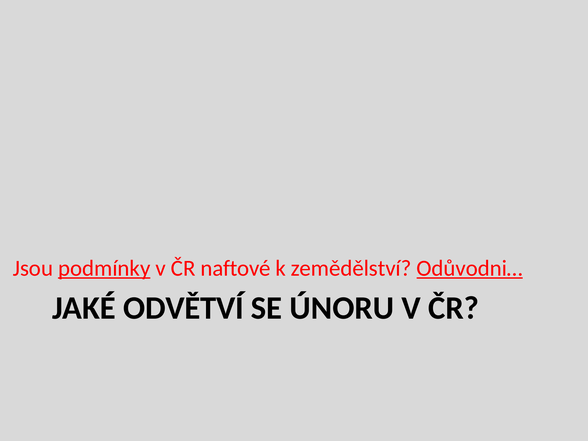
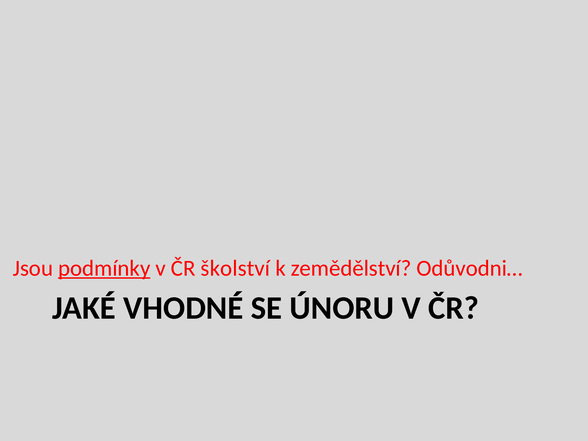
naftové: naftové -> školství
Odůvodni… underline: present -> none
ODVĚTVÍ: ODVĚTVÍ -> VHODNÉ
